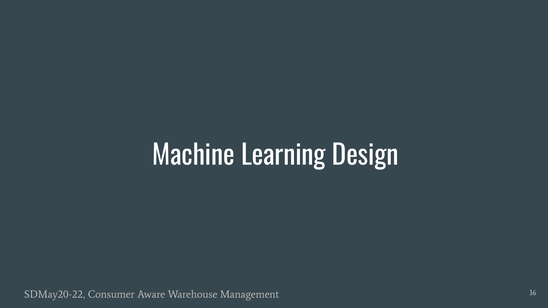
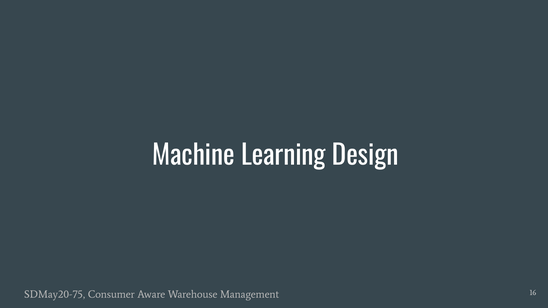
SDMay20-22: SDMay20-22 -> SDMay20-75
